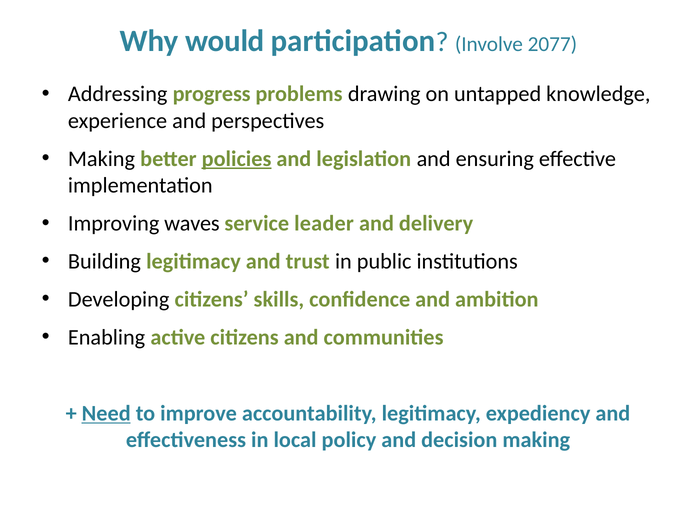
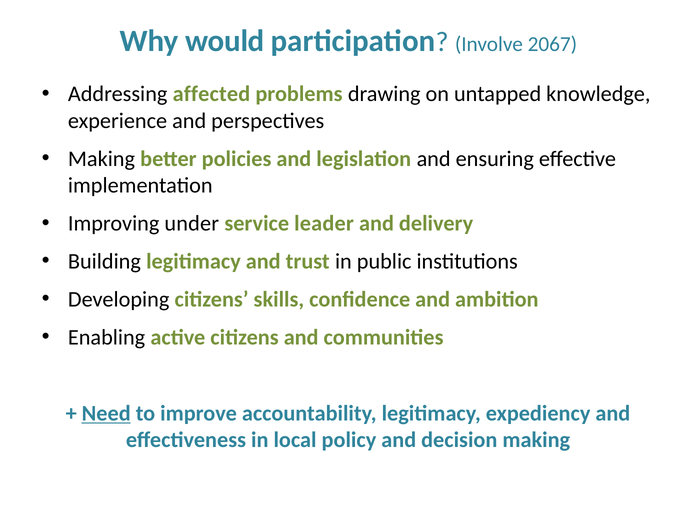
2077: 2077 -> 2067
progress: progress -> affected
policies underline: present -> none
waves: waves -> under
